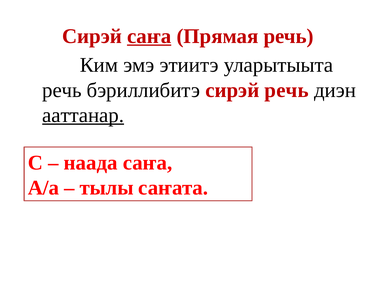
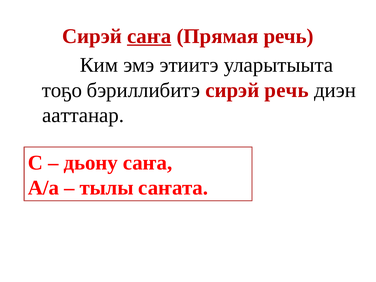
речь at (62, 90): речь -> тоҕо
ааттанар underline: present -> none
наада: наада -> дьону
